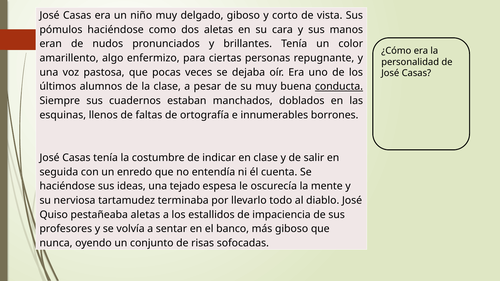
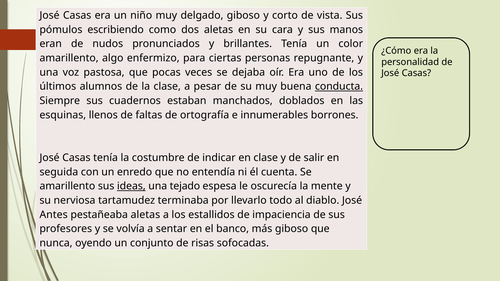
pómulos haciéndose: haciéndose -> escribiendo
haciéndose at (67, 186): haciéndose -> amarillento
ideas underline: none -> present
Quiso: Quiso -> Antes
